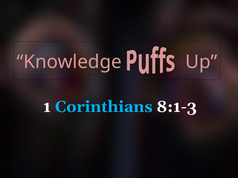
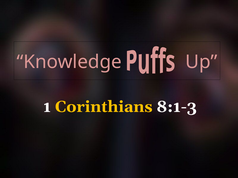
Corinthians colour: light blue -> yellow
